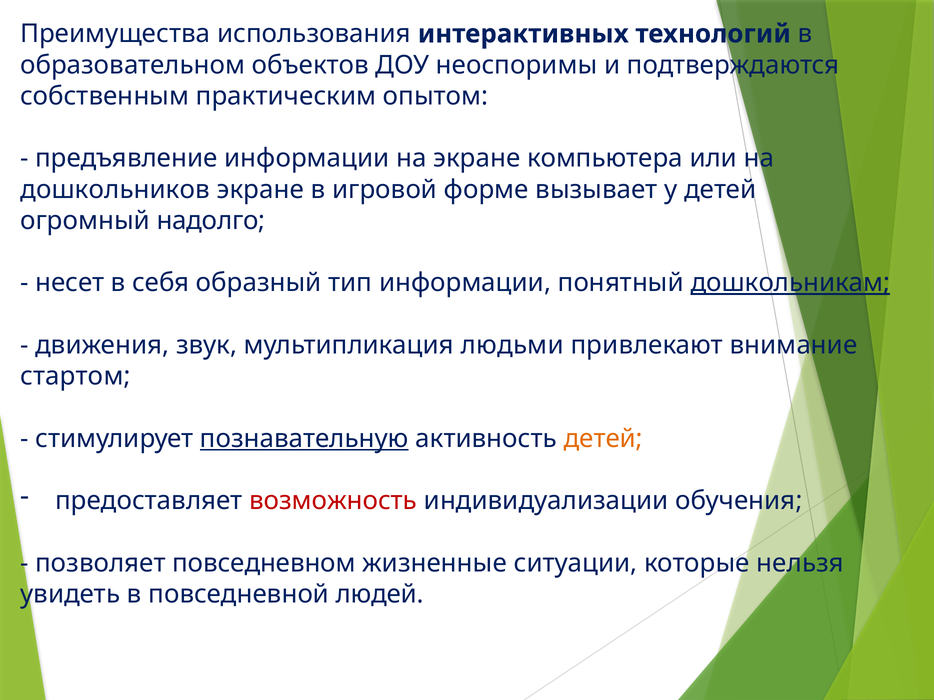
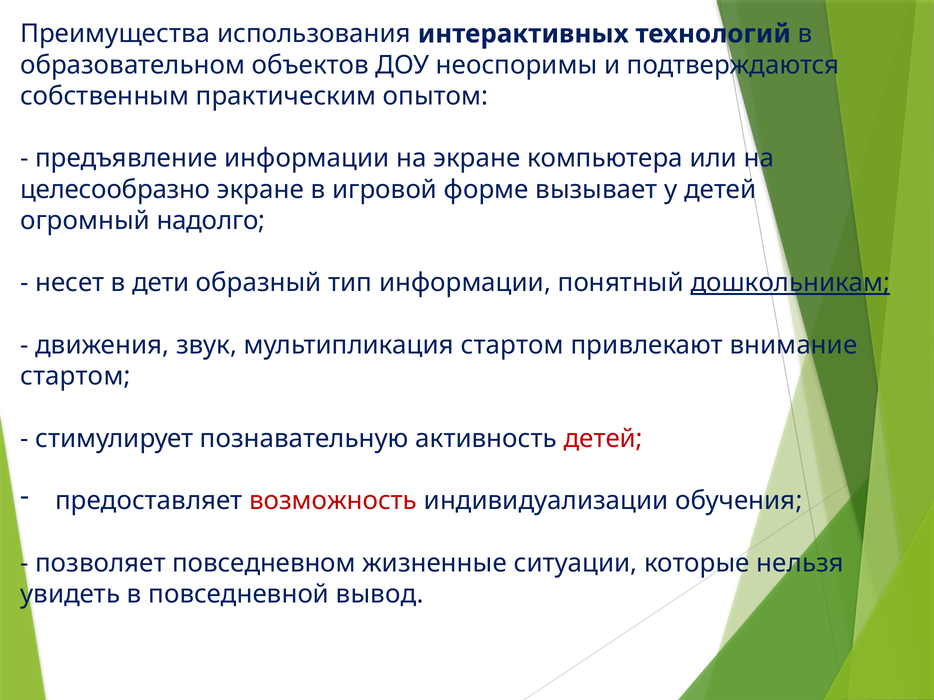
дошкольников: дошкольников -> целесообразно
себя: себя -> дети
мультипликация людьми: людьми -> стартом
познавательную underline: present -> none
детей at (603, 439) colour: orange -> red
людей: людей -> вывод
